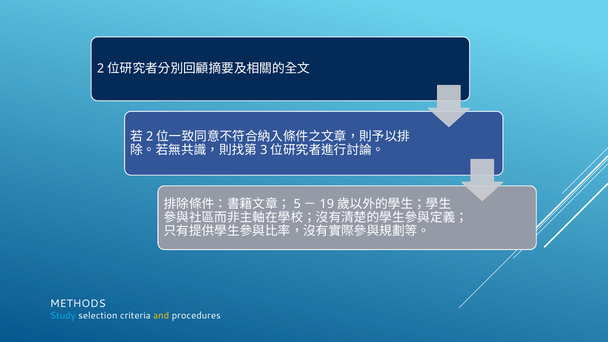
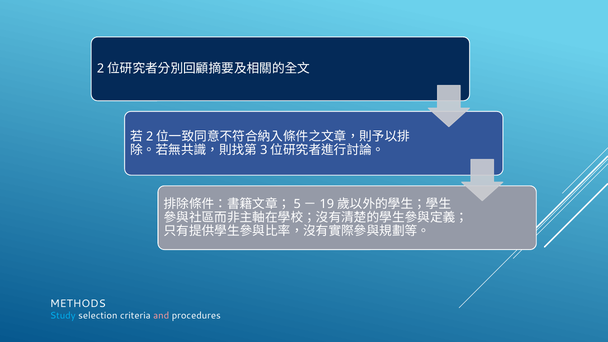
and colour: yellow -> pink
